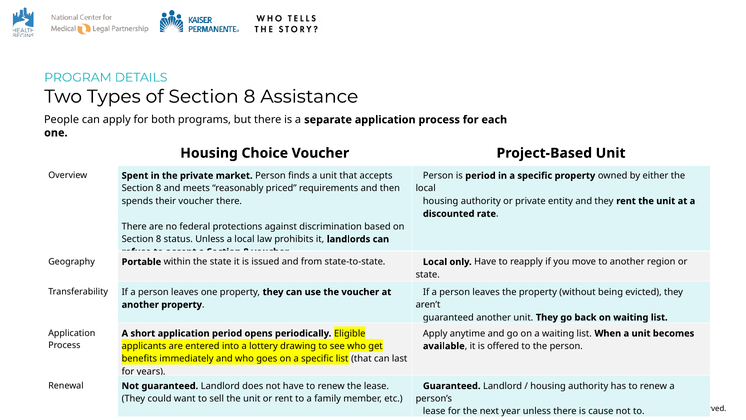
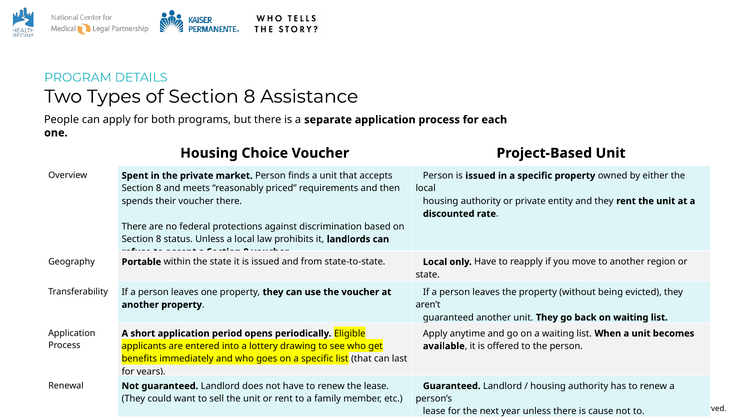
Person is period: period -> issued
